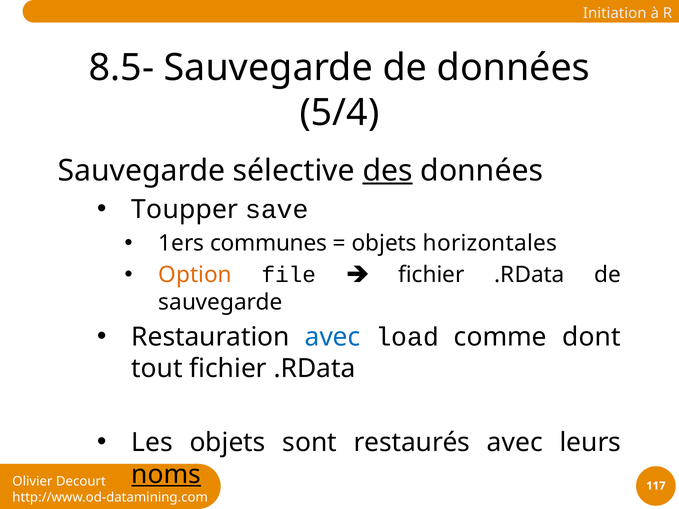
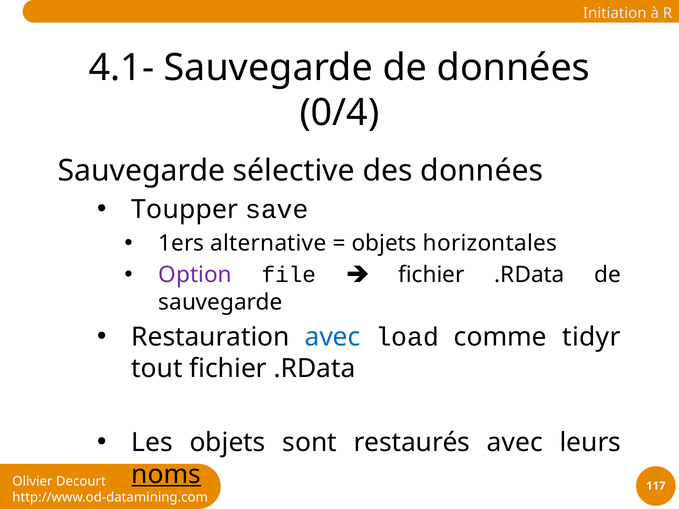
8.5-: 8.5- -> 4.1-
5/4: 5/4 -> 0/4
des underline: present -> none
communes: communes -> alternative
Option colour: orange -> purple
dont: dont -> tidyr
